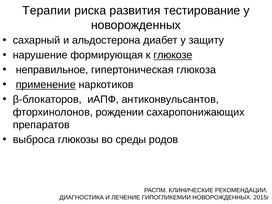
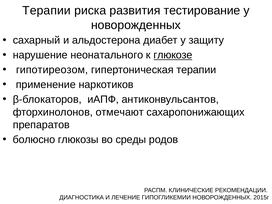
формирующая: формирующая -> неонатального
неправильное: неправильное -> гипотиреозом
гипертоническая глюкоза: глюкоза -> терапии
применение underline: present -> none
рождении: рождении -> отмечают
выброса: выброса -> болюсно
